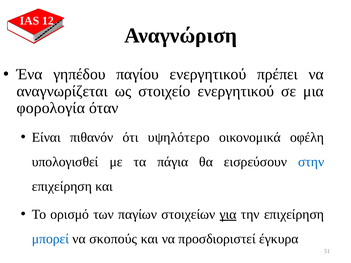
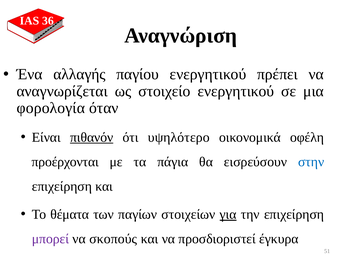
12: 12 -> 36
γηπέδου: γηπέδου -> αλλαγής
πιθανόν underline: none -> present
υπολογισθεί: υπολογισθεί -> προέρχονται
ορισμό: ορισμό -> θέματα
μπορεί colour: blue -> purple
